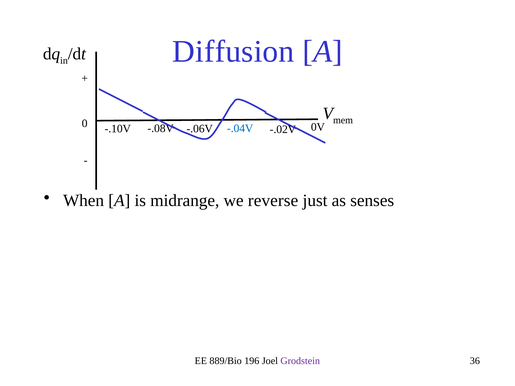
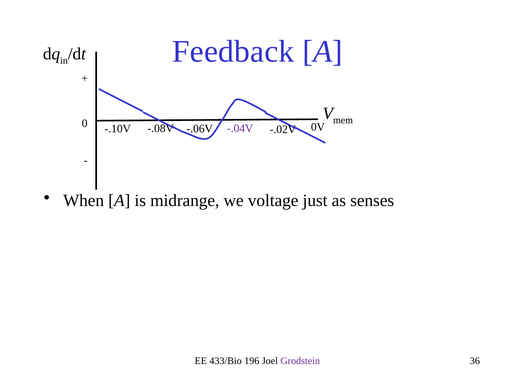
Diffusion: Diffusion -> Feedback
-.04V colour: blue -> purple
reverse: reverse -> voltage
889/Bio: 889/Bio -> 433/Bio
